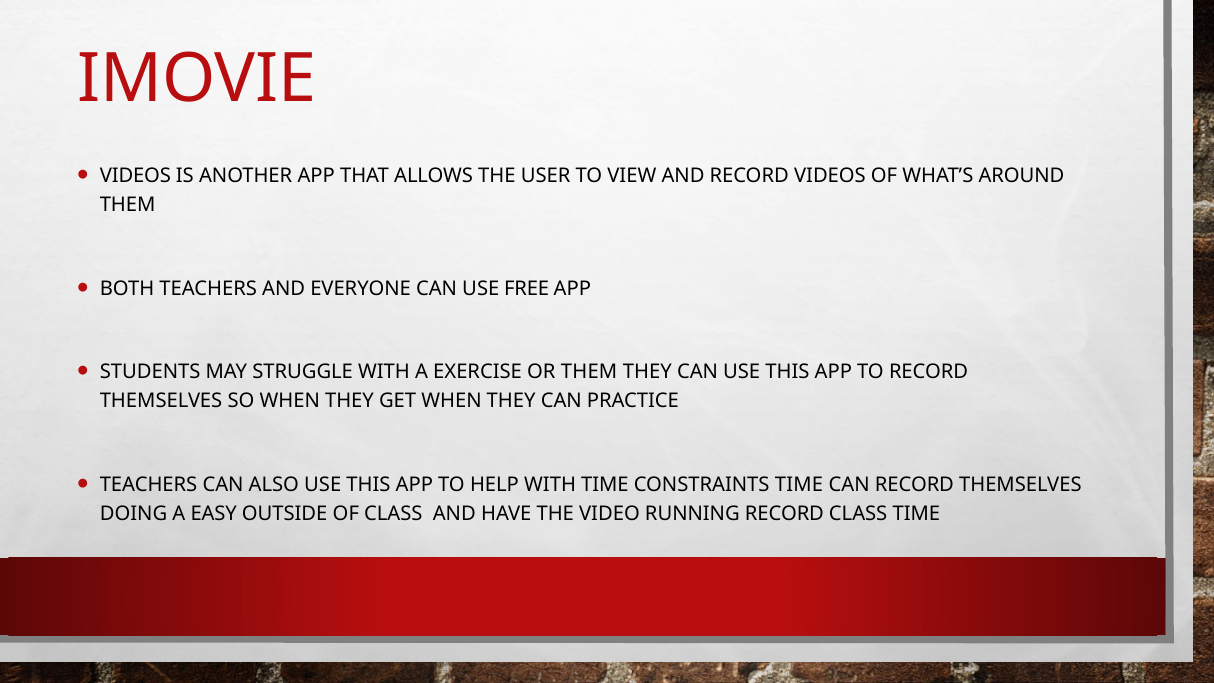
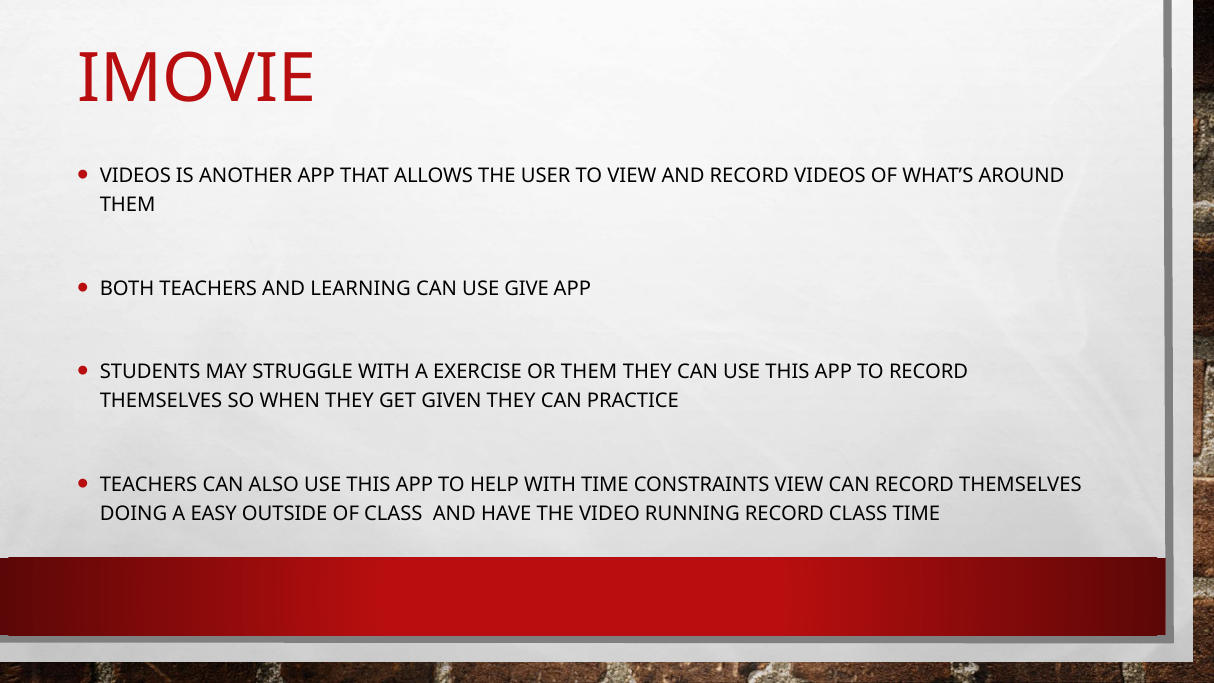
EVERYONE: EVERYONE -> LEARNING
FREE: FREE -> GIVE
GET WHEN: WHEN -> GIVEN
CONSTRAINTS TIME: TIME -> VIEW
